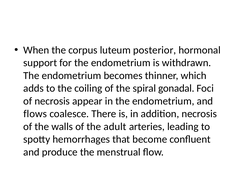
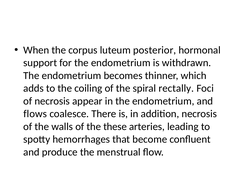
gonadal: gonadal -> rectally
adult: adult -> these
